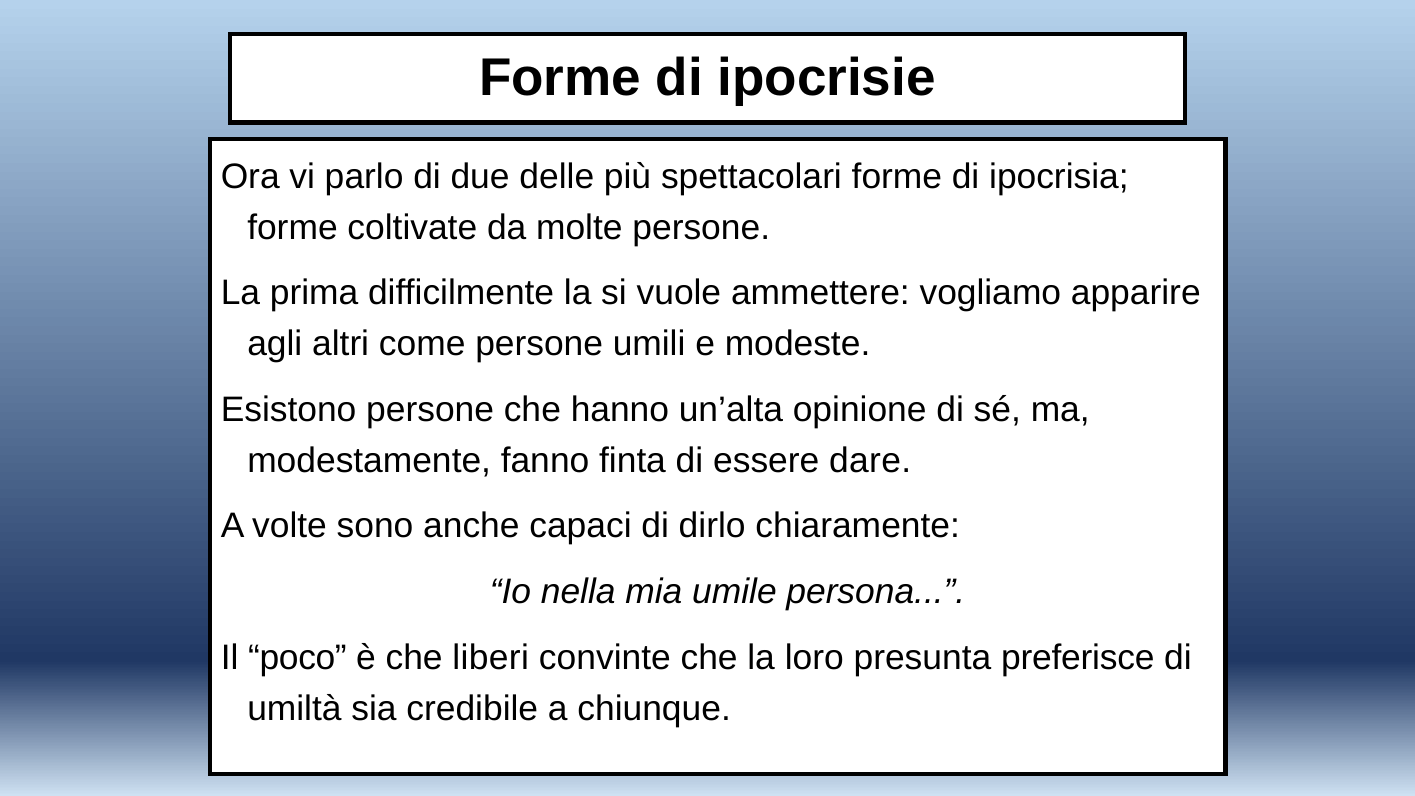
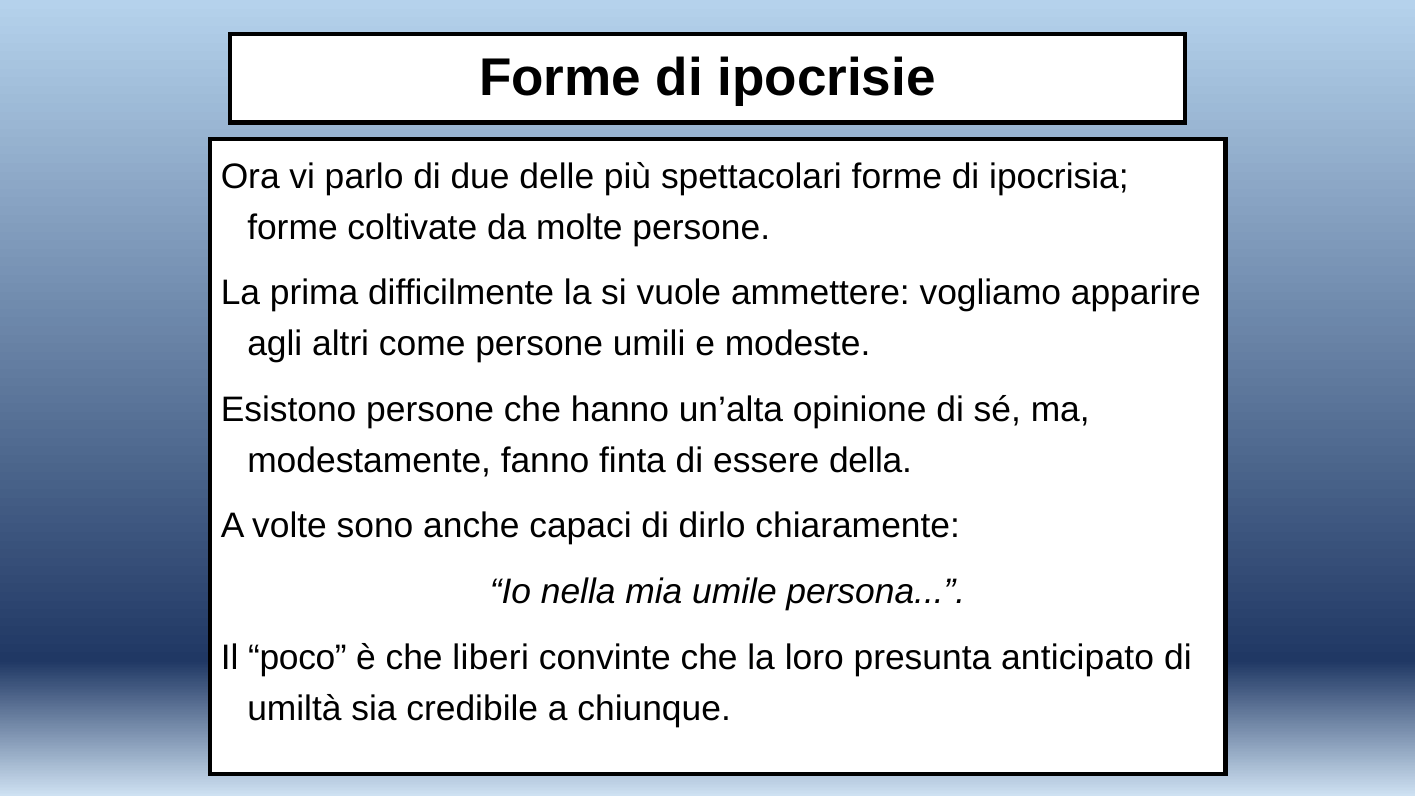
dare: dare -> della
preferisce: preferisce -> anticipato
